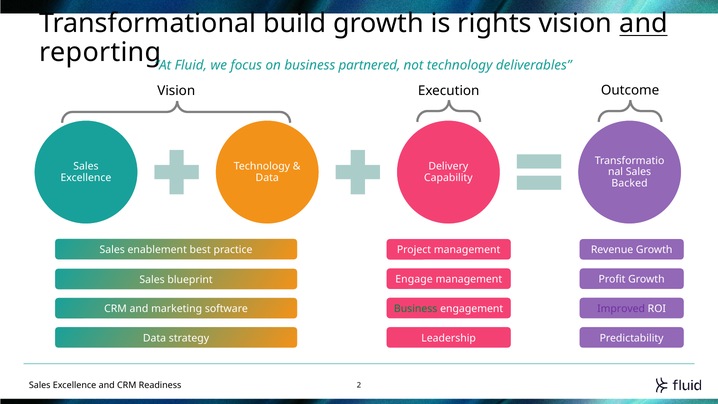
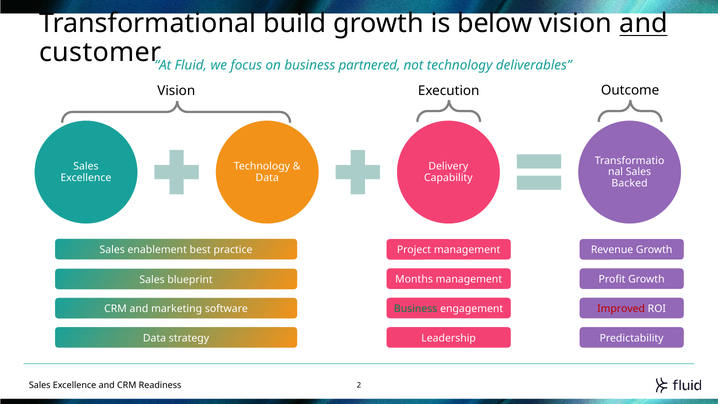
rights: rights -> below
reporting: reporting -> customer
Engage: Engage -> Months
Improved colour: purple -> red
